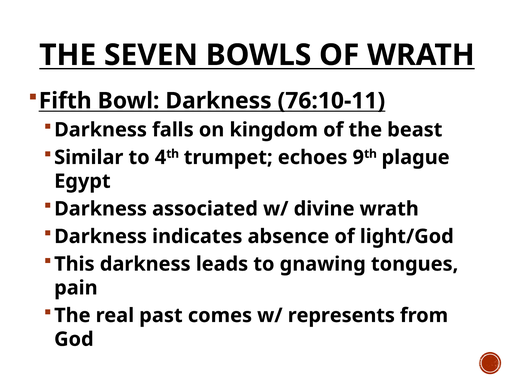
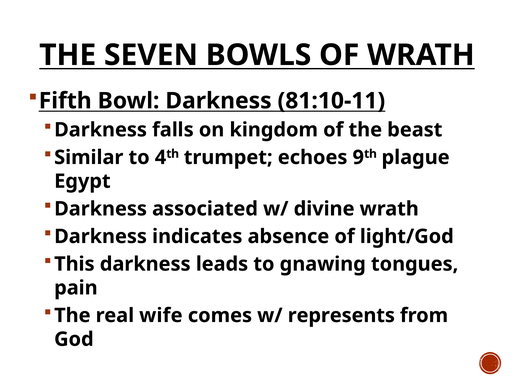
76:10-11: 76:10-11 -> 81:10-11
past: past -> wife
